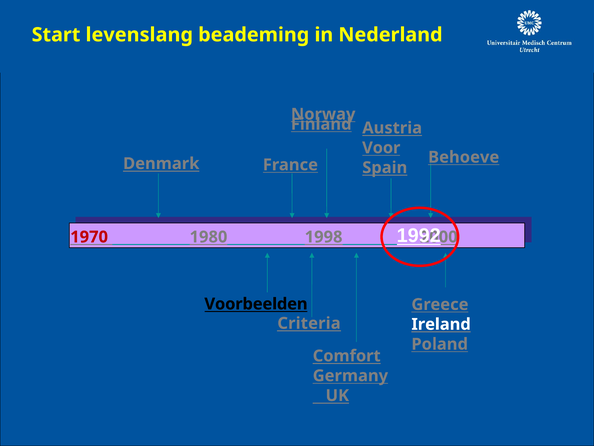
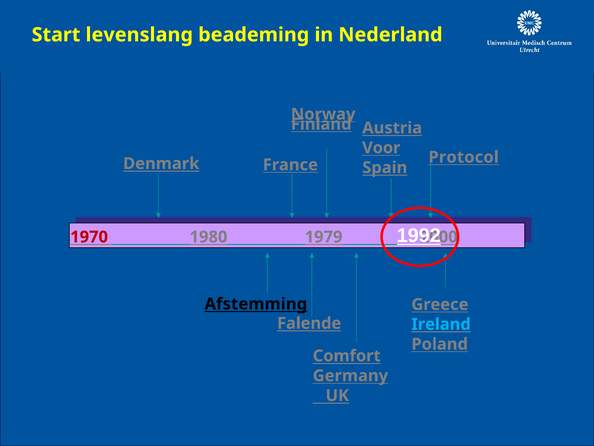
Behoeve: Behoeve -> Protocol
1998: 1998 -> 1979
Voorbeelden: Voorbeelden -> Afstemming
Criteria: Criteria -> Falende
Ireland colour: white -> light blue
